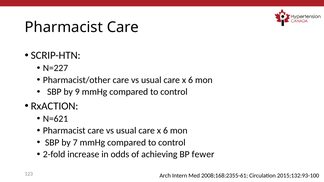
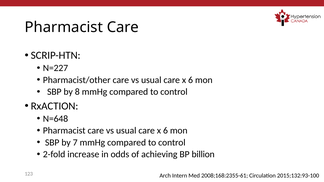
9: 9 -> 8
N=621: N=621 -> N=648
fewer: fewer -> billion
